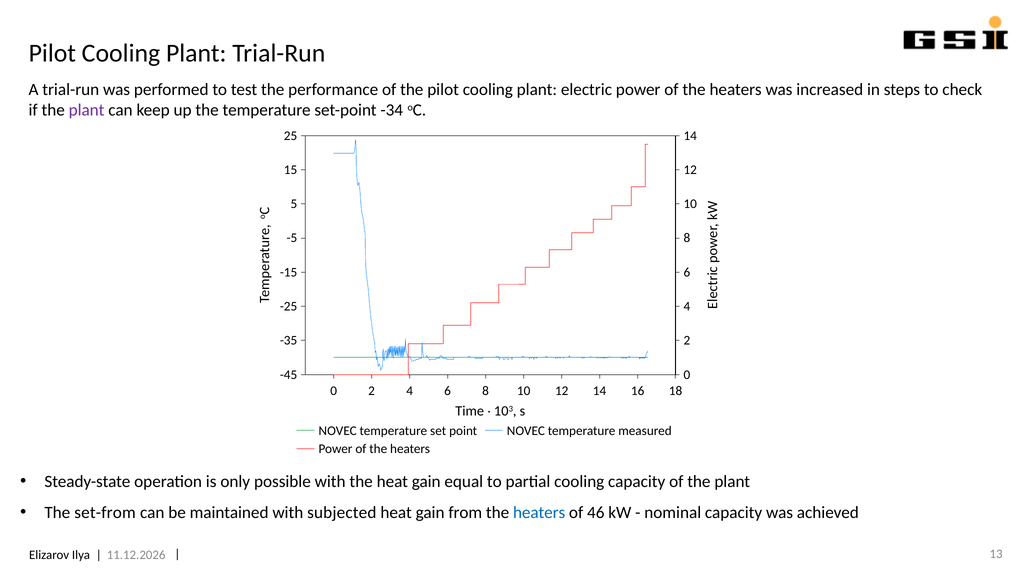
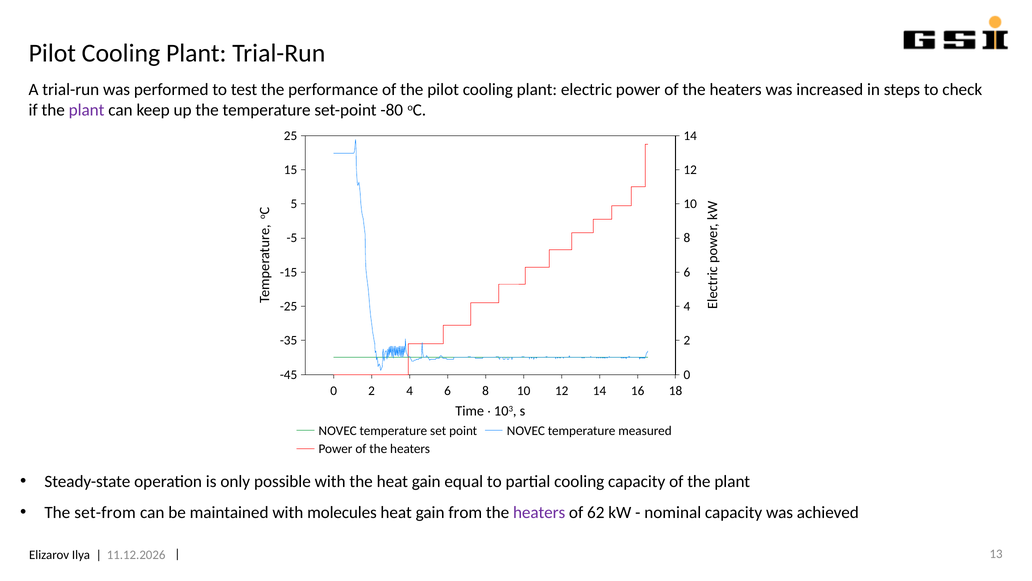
-34: -34 -> -80
subjected: subjected -> molecules
heaters at (539, 512) colour: blue -> purple
46: 46 -> 62
